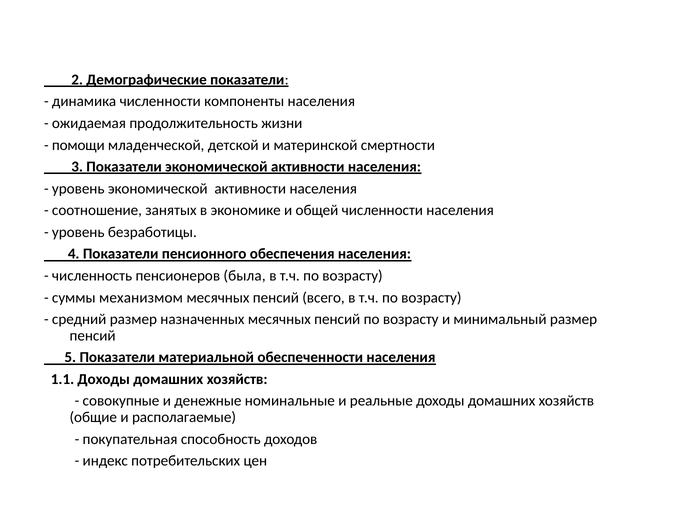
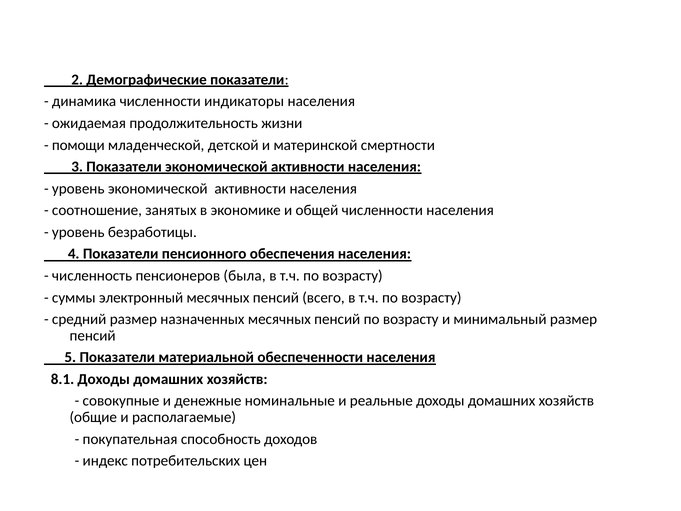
компоненты: компоненты -> индикаторы
механизмом: механизмом -> электронный
1.1: 1.1 -> 8.1
